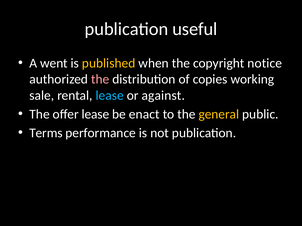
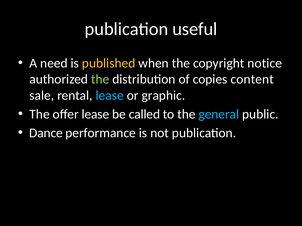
went: went -> need
the at (100, 79) colour: pink -> light green
working: working -> content
against: against -> graphic
enact: enact -> called
general colour: yellow -> light blue
Terms: Terms -> Dance
